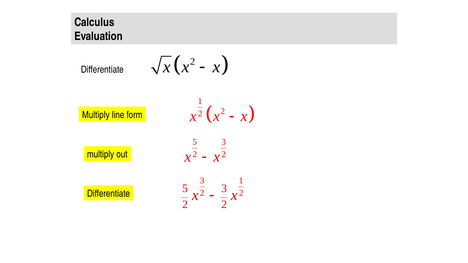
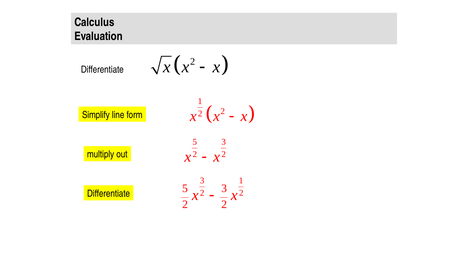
Multiply at (96, 115): Multiply -> Simplify
